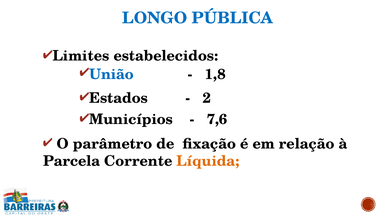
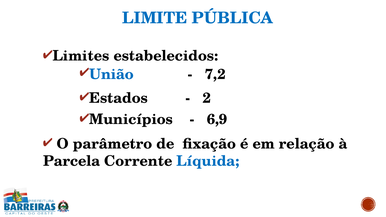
LONGO: LONGO -> LIMITE
1,8: 1,8 -> 7,2
7,6: 7,6 -> 6,9
Líquida colour: orange -> blue
